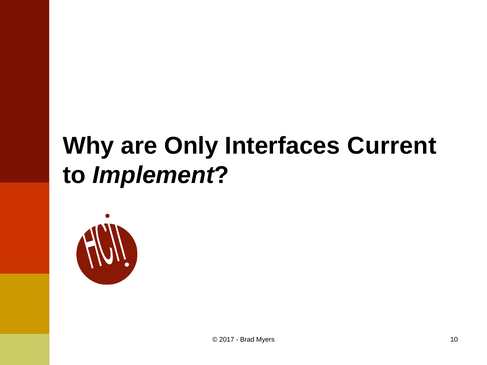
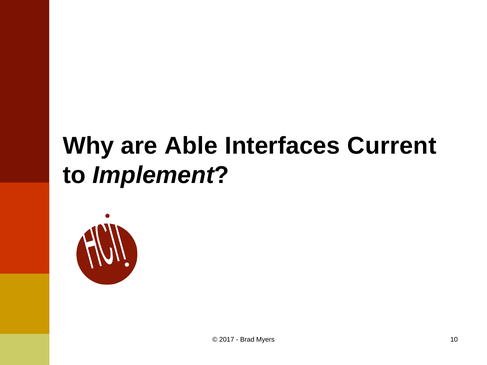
Only: Only -> Able
